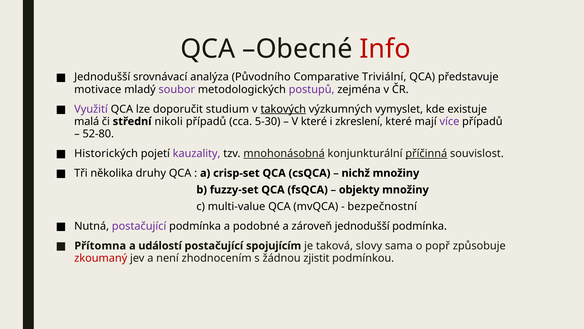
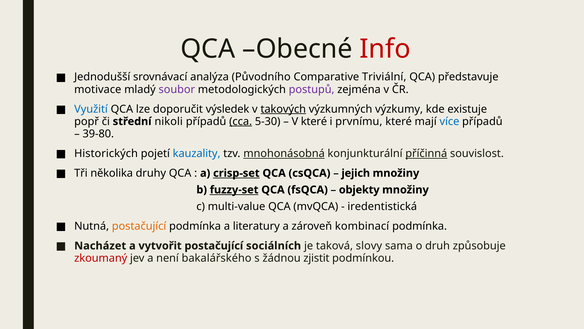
Využití colour: purple -> blue
studium: studium -> výsledek
vymyslet: vymyslet -> výzkumy
malá: malá -> popř
cca underline: none -> present
zkreslení: zkreslení -> prvnímu
více colour: purple -> blue
52-80: 52-80 -> 39-80
kauzality colour: purple -> blue
crisp-set underline: none -> present
nichž: nichž -> jejich
fuzzy-set underline: none -> present
bezpečnostní: bezpečnostní -> iredentistická
postačující at (139, 226) colour: purple -> orange
podobné: podobné -> literatury
zároveň jednodušší: jednodušší -> kombinací
Přítomna: Přítomna -> Nacházet
událostí: událostí -> vytvořit
spojujícím: spojujícím -> sociálních
popř: popř -> druh
zhodnocením: zhodnocením -> bakalářského
